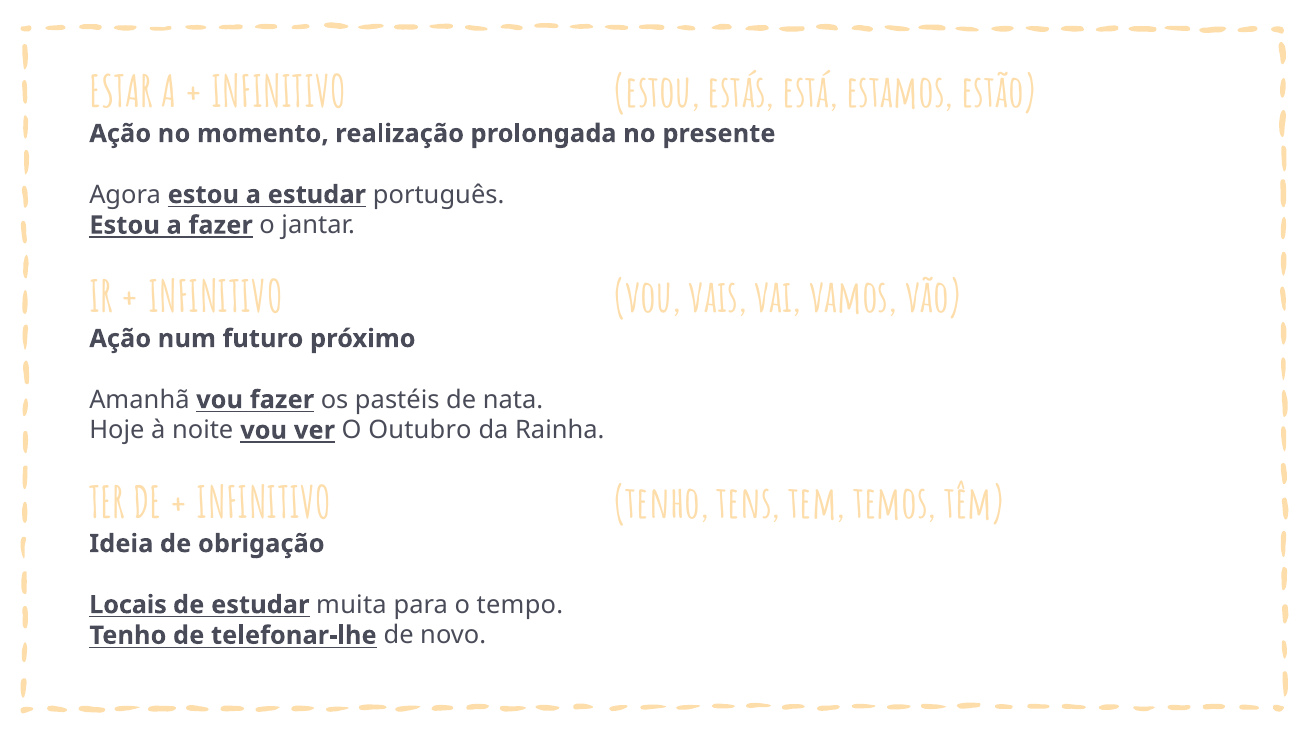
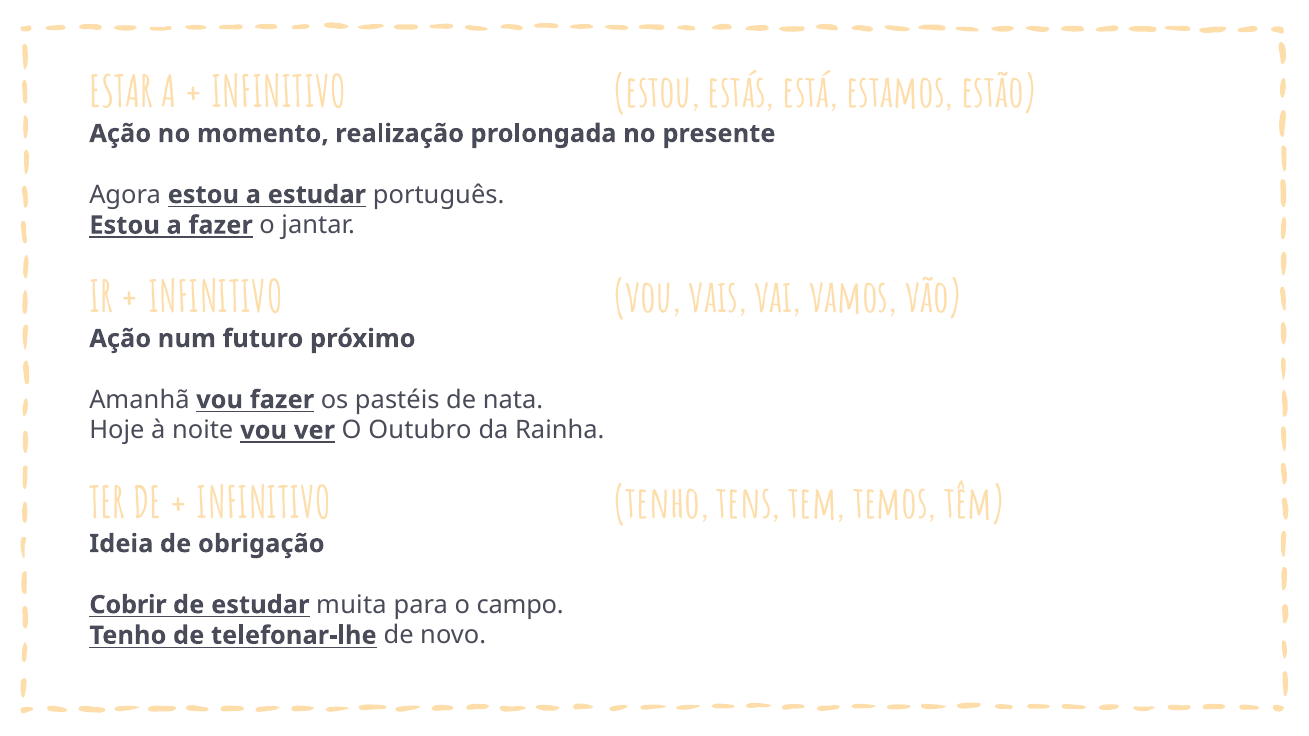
Locais: Locais -> Cobrir
tempo: tempo -> campo
